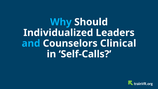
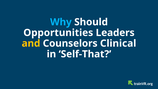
Individualized: Individualized -> Opportunities
and colour: light blue -> yellow
Self-Calls: Self-Calls -> Self-That
